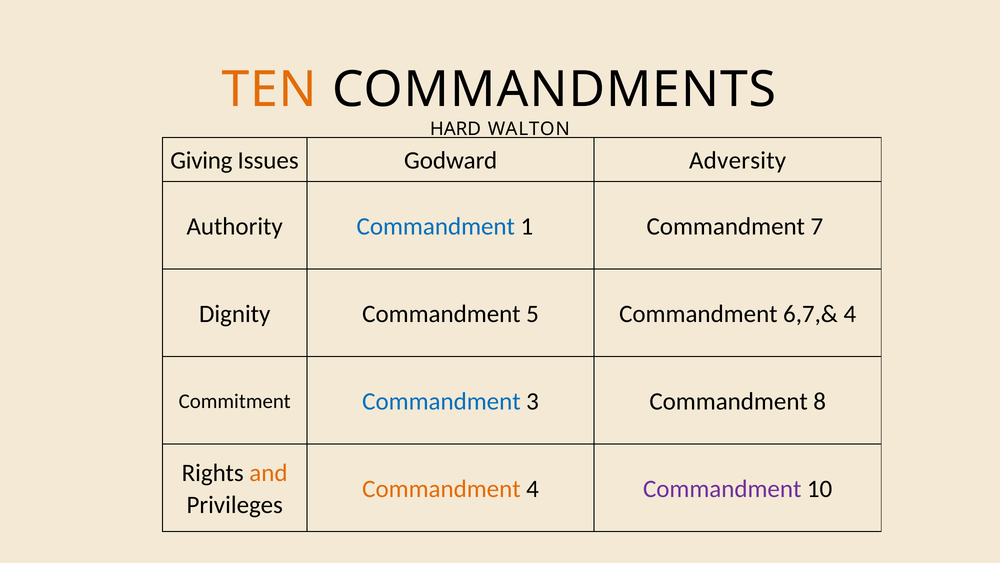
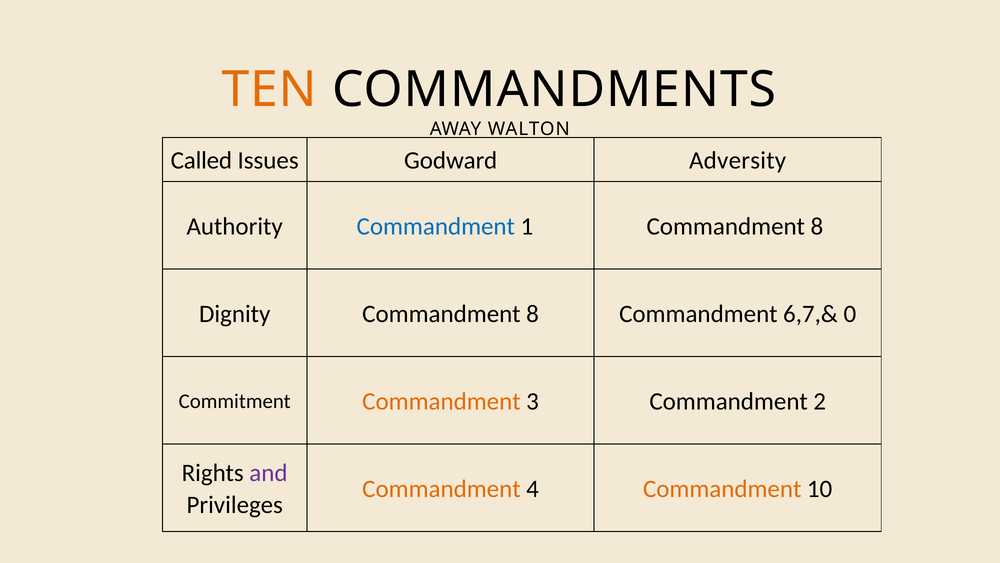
HARD: HARD -> AWAY
Giving: Giving -> Called
1 Commandment 7: 7 -> 8
Dignity Commandment 5: 5 -> 8
6,7,& 4: 4 -> 0
Commandment at (441, 401) colour: blue -> orange
8: 8 -> 2
and colour: orange -> purple
Commandment at (722, 489) colour: purple -> orange
